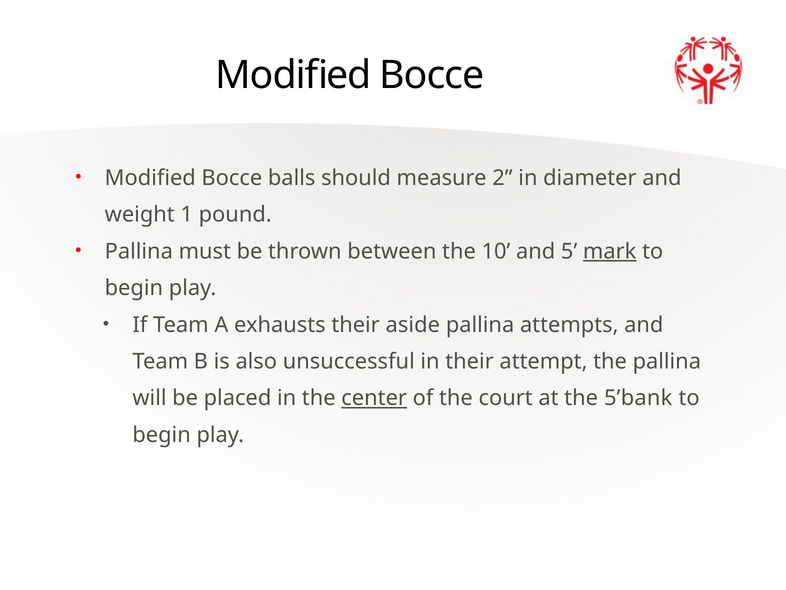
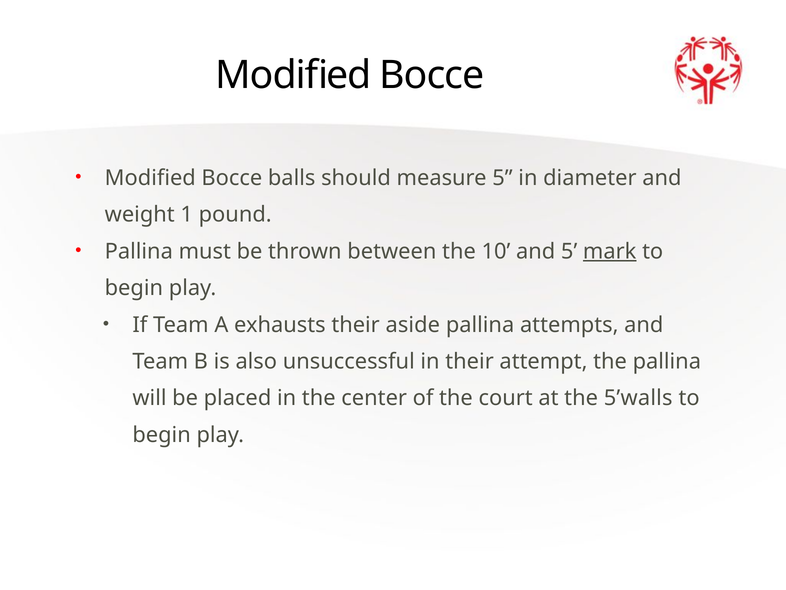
measure 2: 2 -> 5
center underline: present -> none
5’bank: 5’bank -> 5’walls
